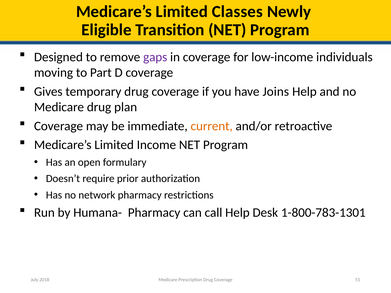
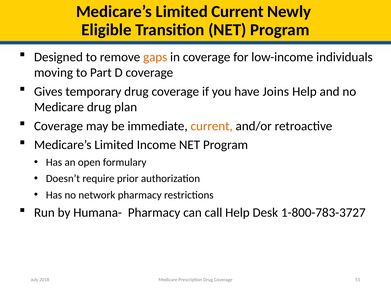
Limited Classes: Classes -> Current
gaps colour: purple -> orange
1-800-783-1301: 1-800-783-1301 -> 1-800-783-3727
